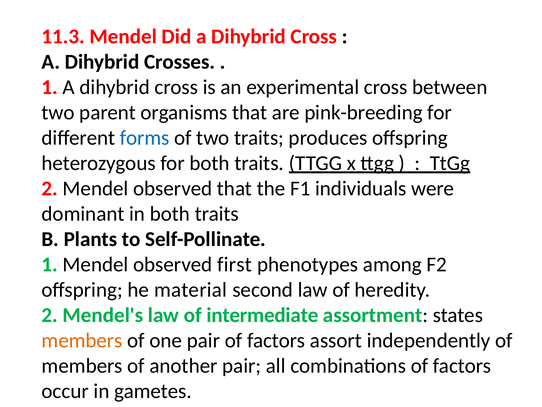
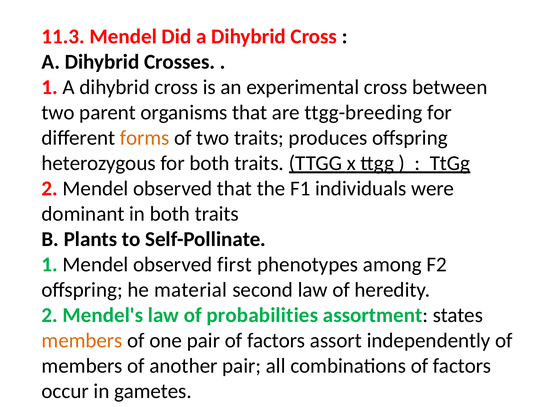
pink-breeding: pink-breeding -> ttgg-breeding
forms colour: blue -> orange
intermediate: intermediate -> probabilities
